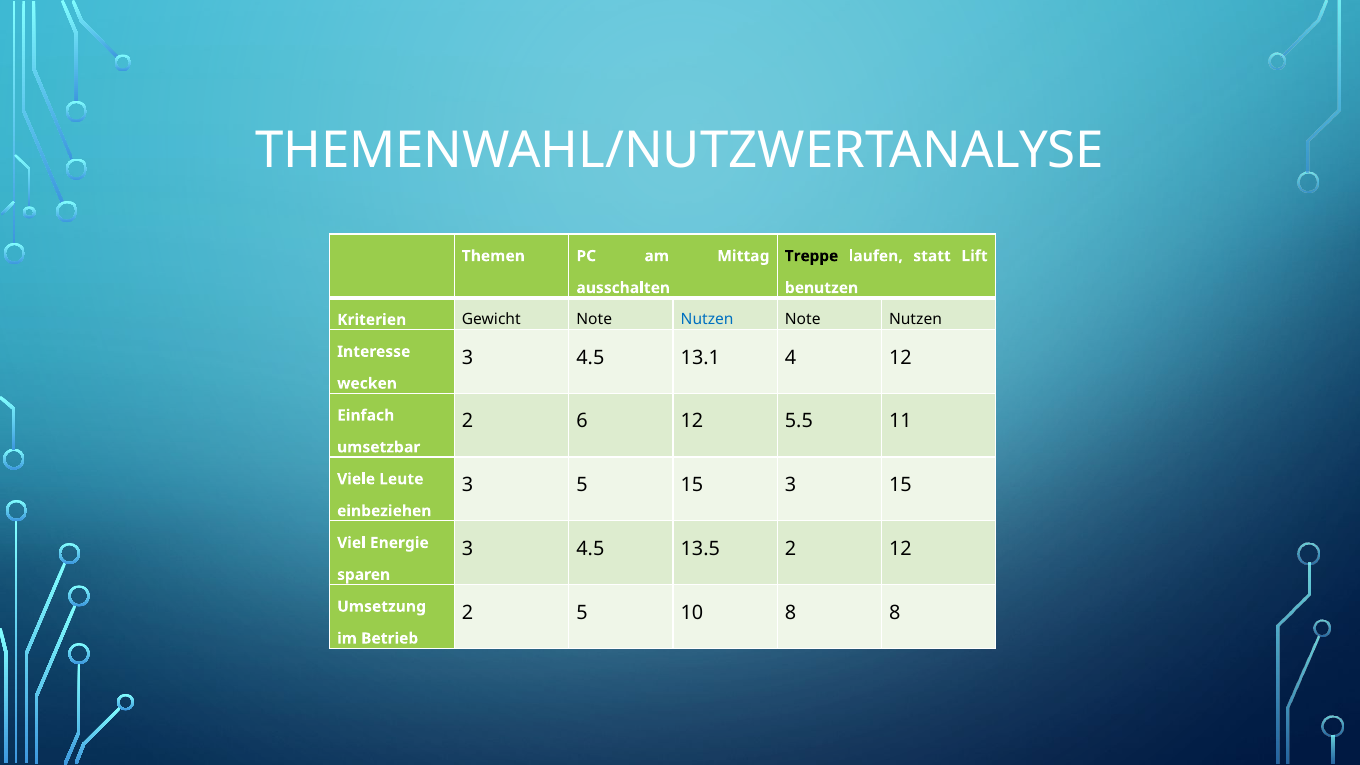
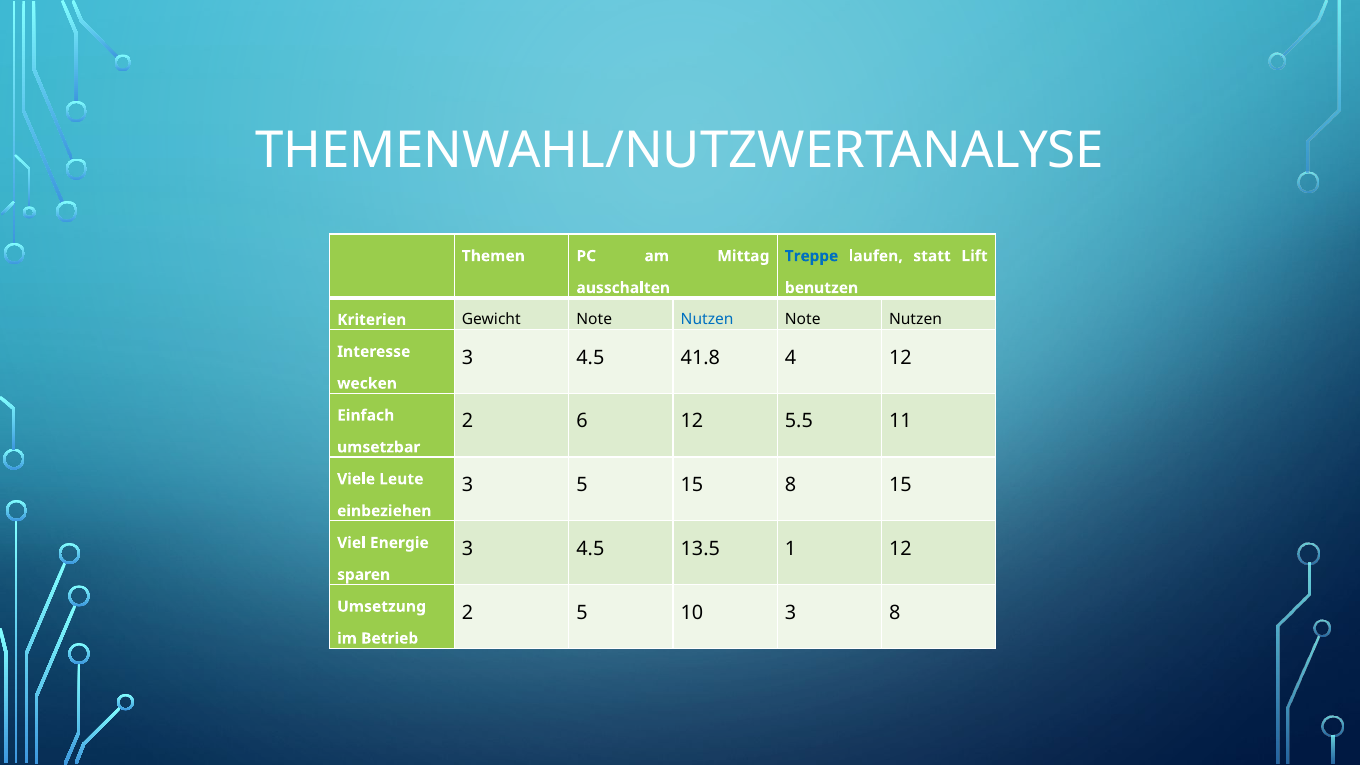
Treppe colour: black -> blue
13.1: 13.1 -> 41.8
15 3: 3 -> 8
13.5 2: 2 -> 1
10 8: 8 -> 3
